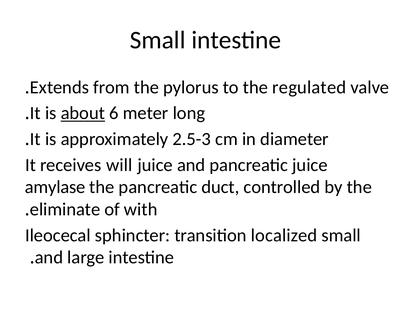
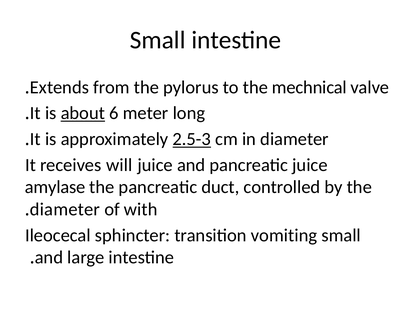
regulated: regulated -> mechnical
2.5-3 underline: none -> present
eliminate at (65, 210): eliminate -> diameter
localized: localized -> vomiting
